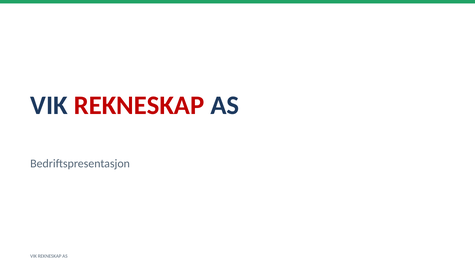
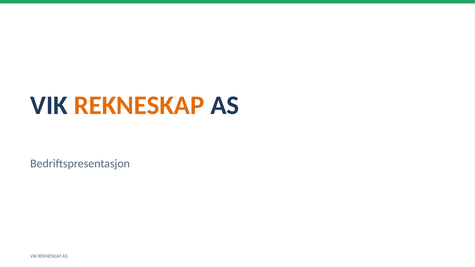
REKNESKAP at (139, 105) colour: red -> orange
